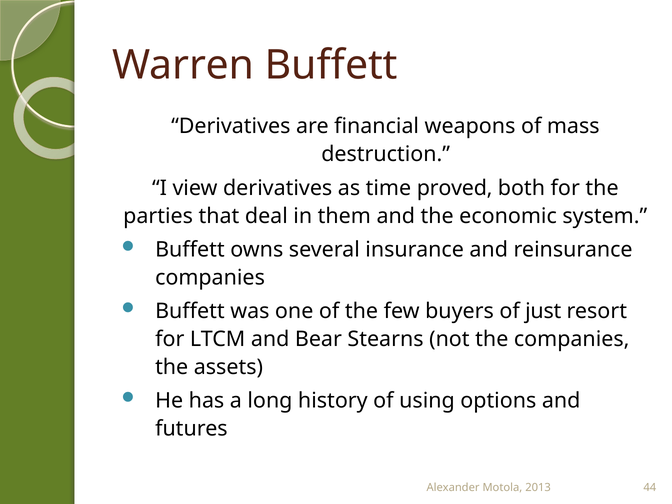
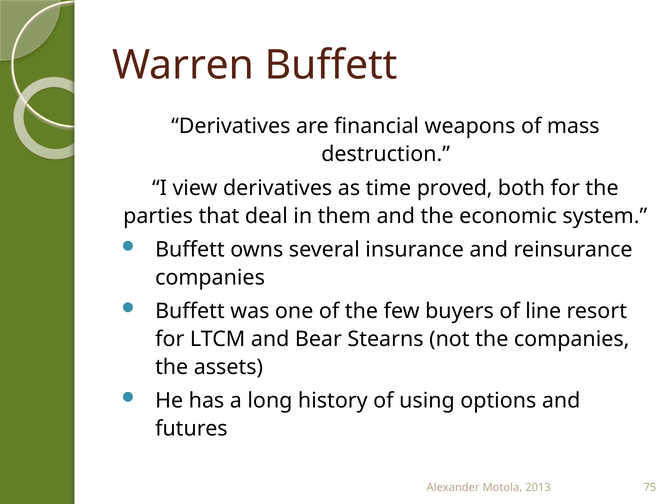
just: just -> line
44: 44 -> 75
